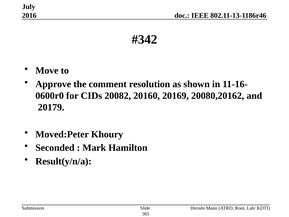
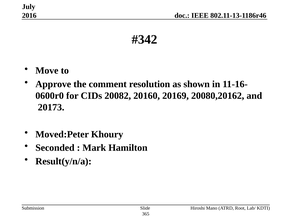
20179: 20179 -> 20173
